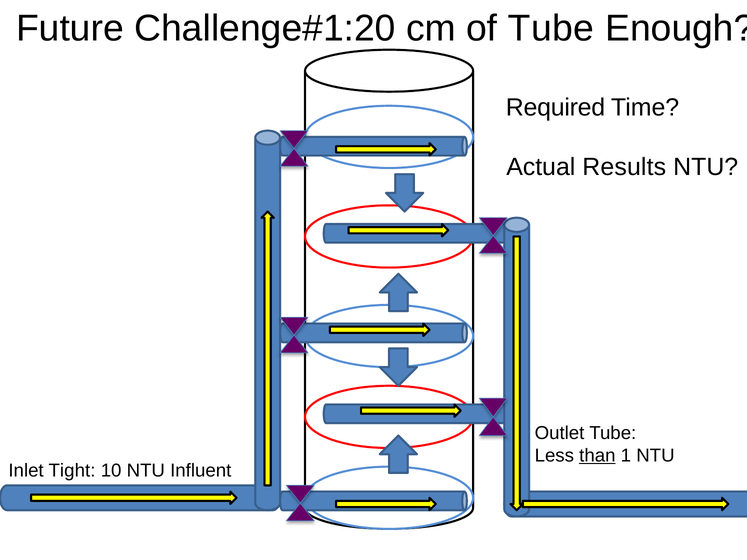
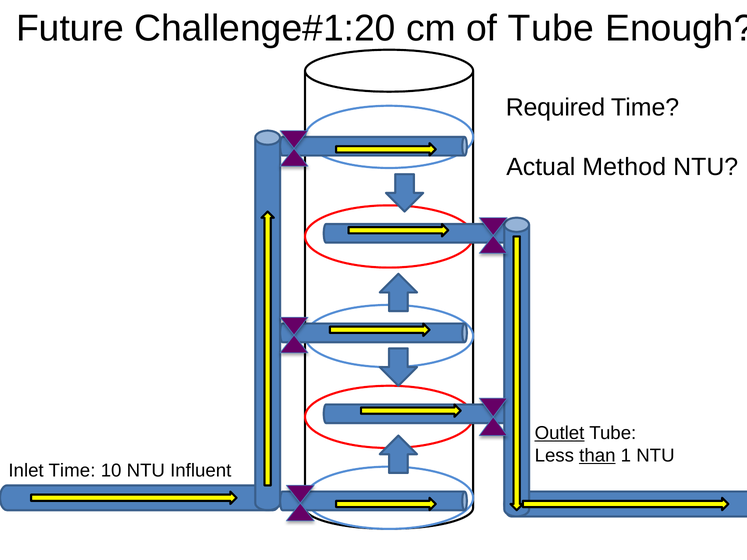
Results: Results -> Method
Outlet underline: none -> present
Inlet Tight: Tight -> Time
